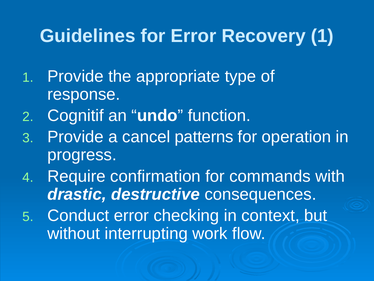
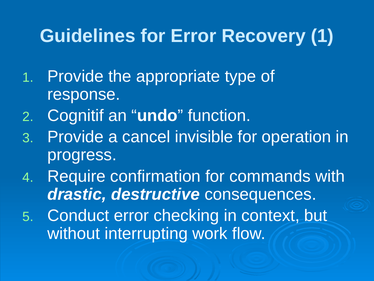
patterns: patterns -> invisible
